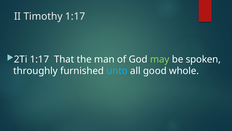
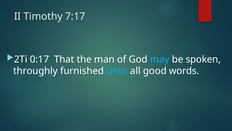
Timothy 1:17: 1:17 -> 7:17
2Ti 1:17: 1:17 -> 0:17
may colour: light green -> light blue
whole: whole -> words
